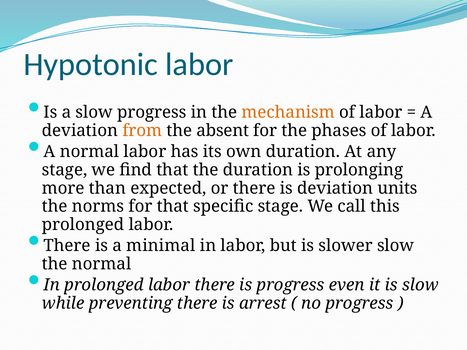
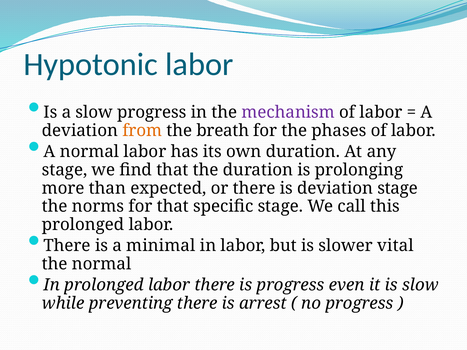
mechanism colour: orange -> purple
absent: absent -> breath
deviation units: units -> stage
slower slow: slow -> vital
